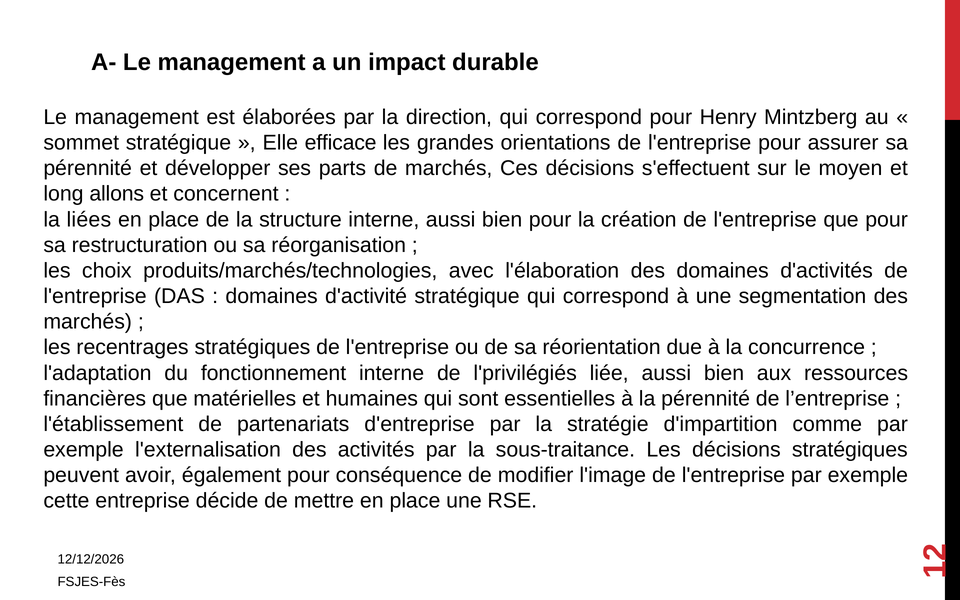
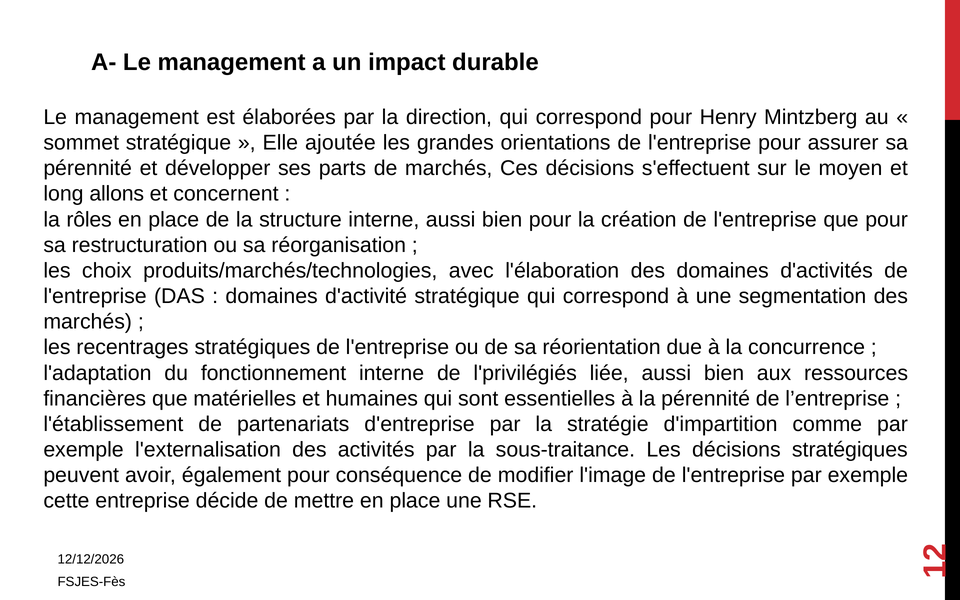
efficace: efficace -> ajoutée
liées: liées -> rôles
